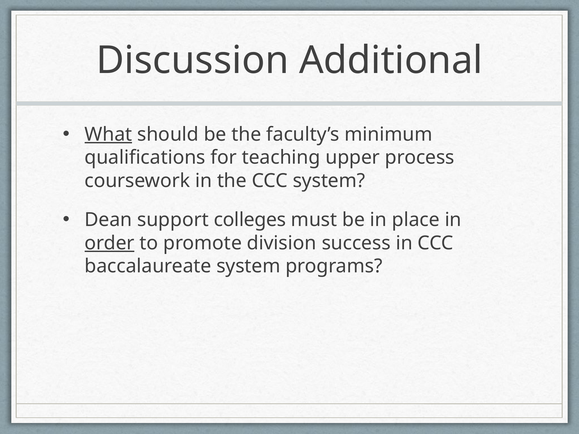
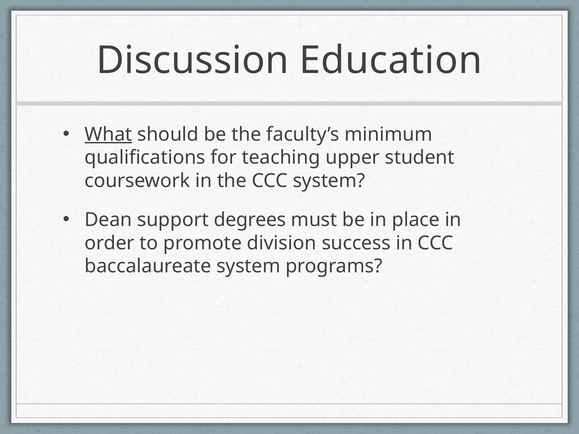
Additional: Additional -> Education
process: process -> student
colleges: colleges -> degrees
order underline: present -> none
